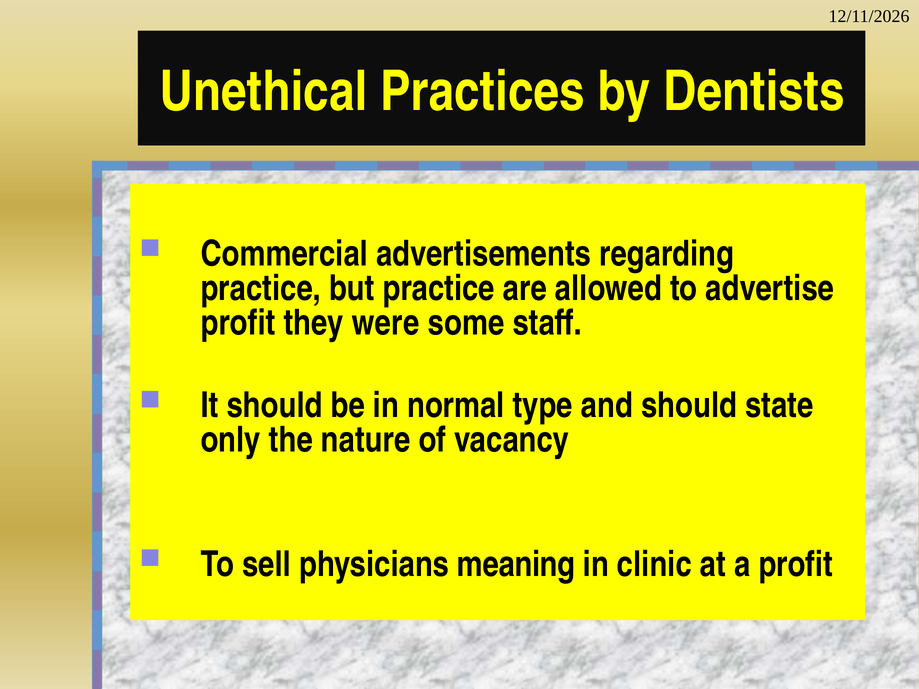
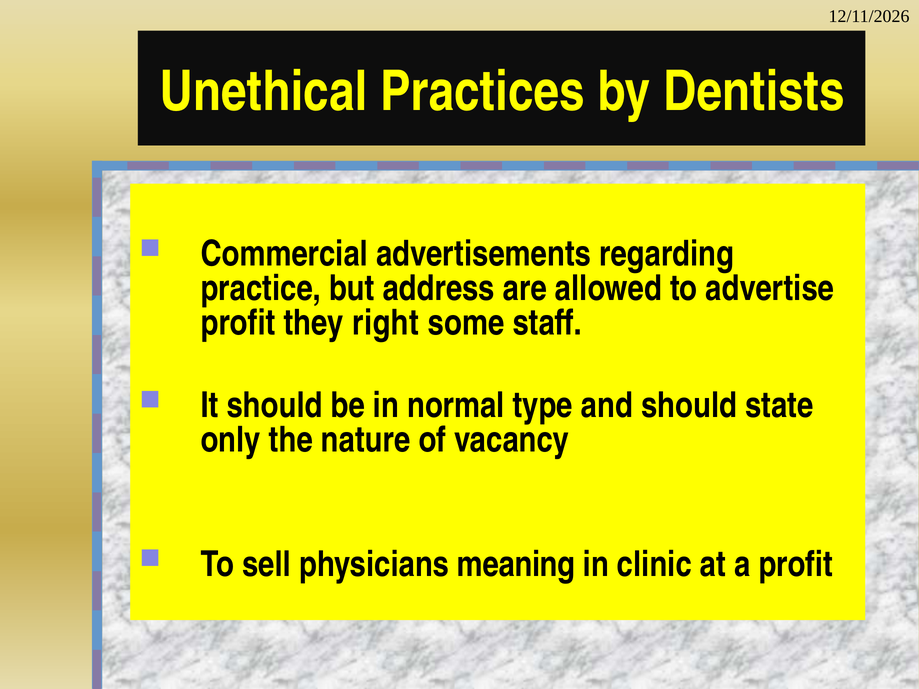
but practice: practice -> address
were: were -> right
